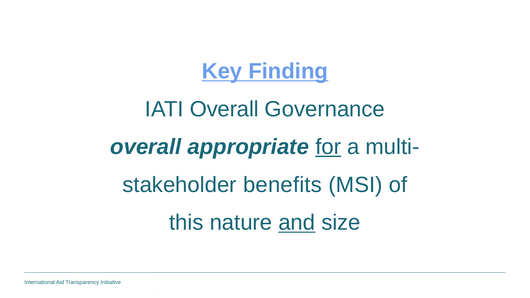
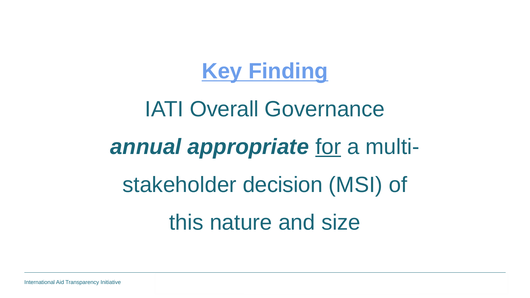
overall at (146, 147): overall -> annual
benefits: benefits -> decision
and underline: present -> none
